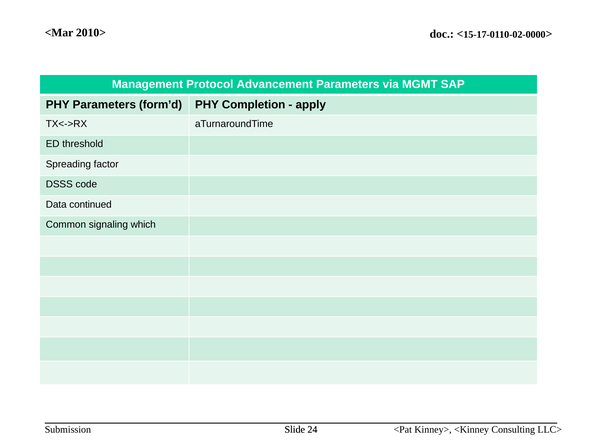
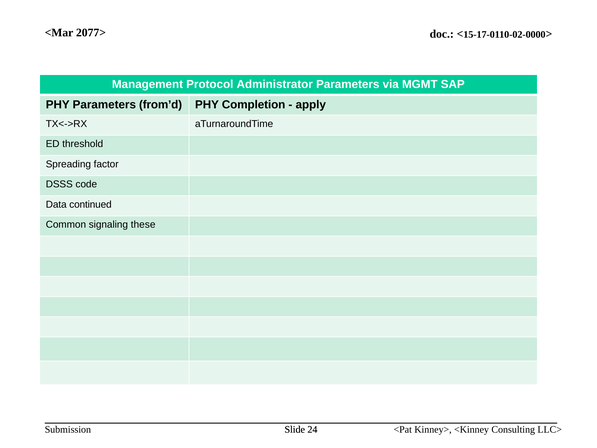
2010>: 2010> -> 2077>
Advancement: Advancement -> Administrator
form’d: form’d -> from’d
which: which -> these
